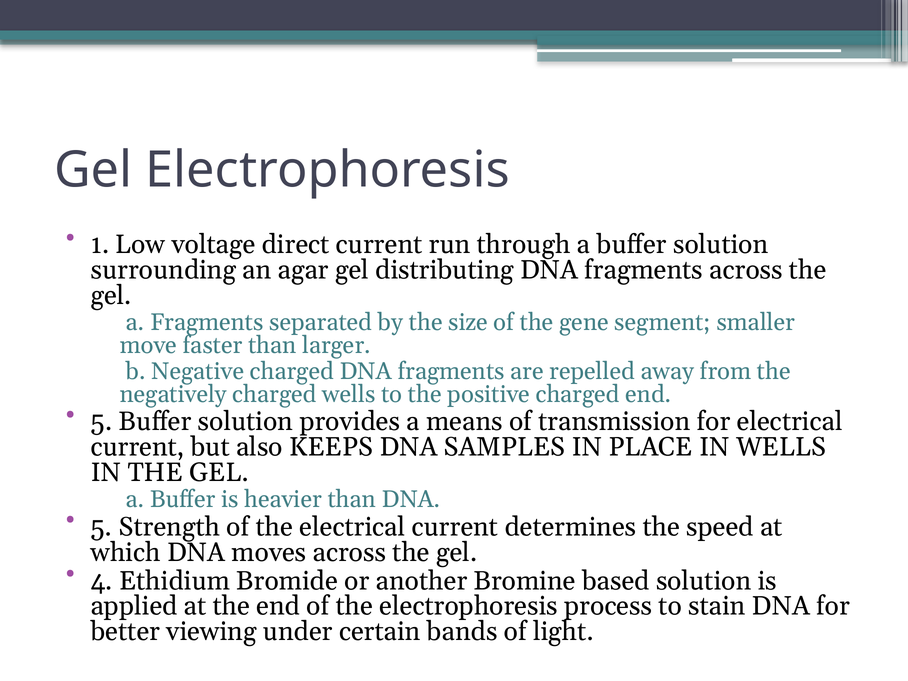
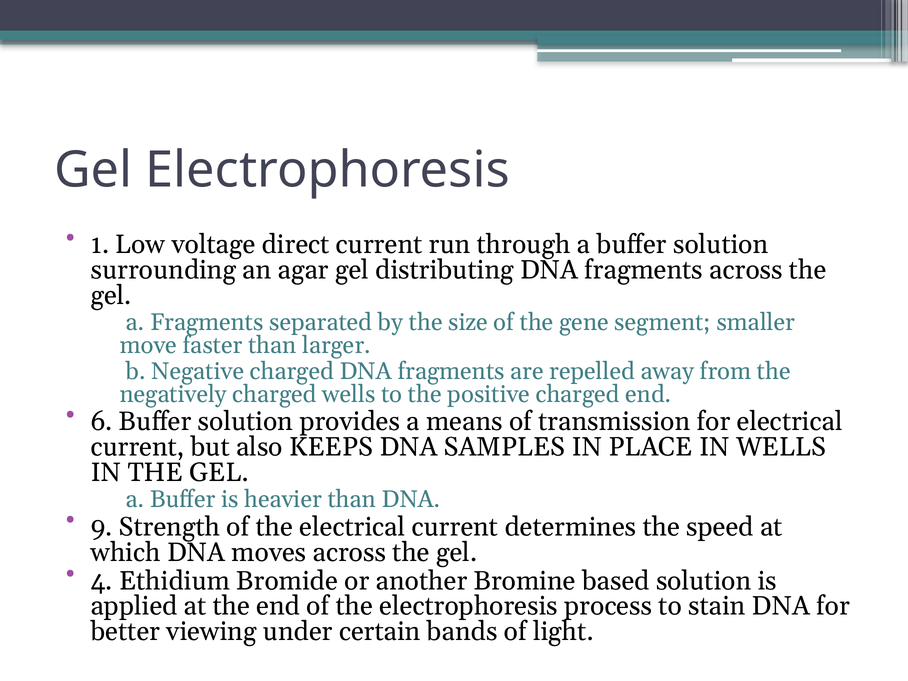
5 at (101, 422): 5 -> 6
5 at (101, 527): 5 -> 9
